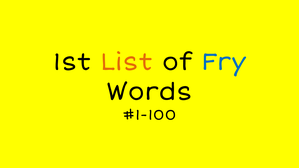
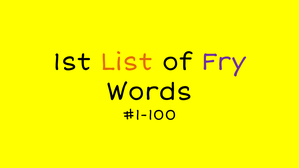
Fry colour: blue -> purple
